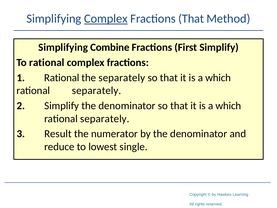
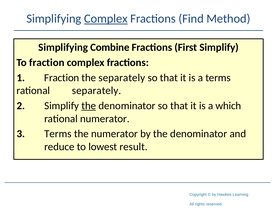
Fractions That: That -> Find
To rational: rational -> fraction
1 Rational: Rational -> Fraction
which at (218, 78): which -> terms
the at (89, 106) underline: none -> present
separately at (105, 119): separately -> numerator
3 Result: Result -> Terms
single: single -> result
